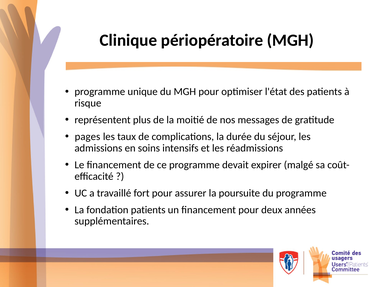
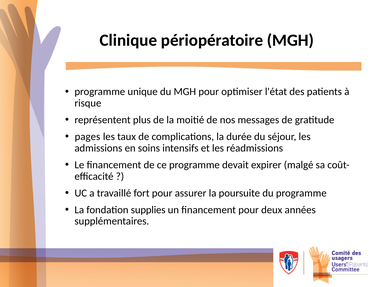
fondation patients: patients -> supplies
